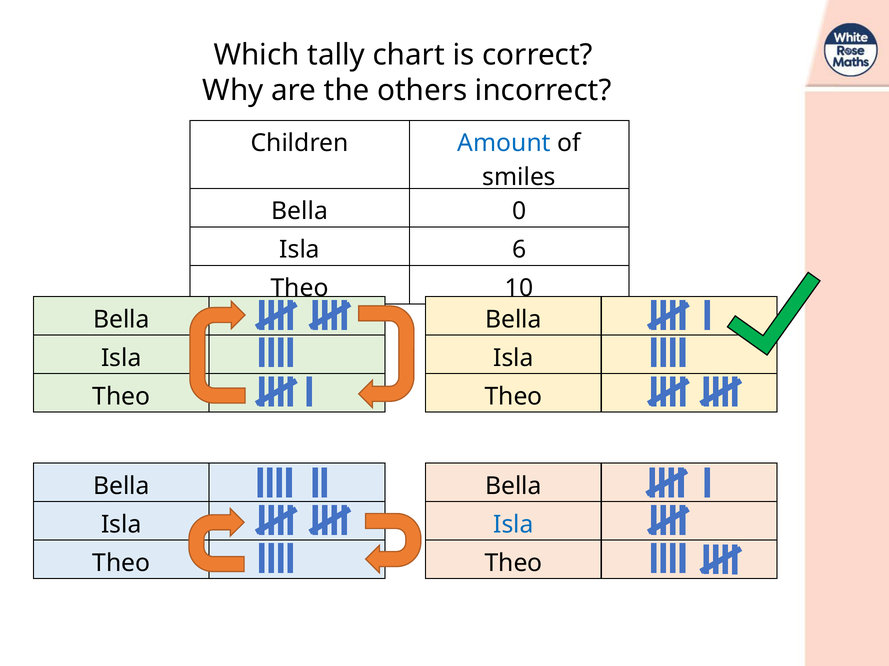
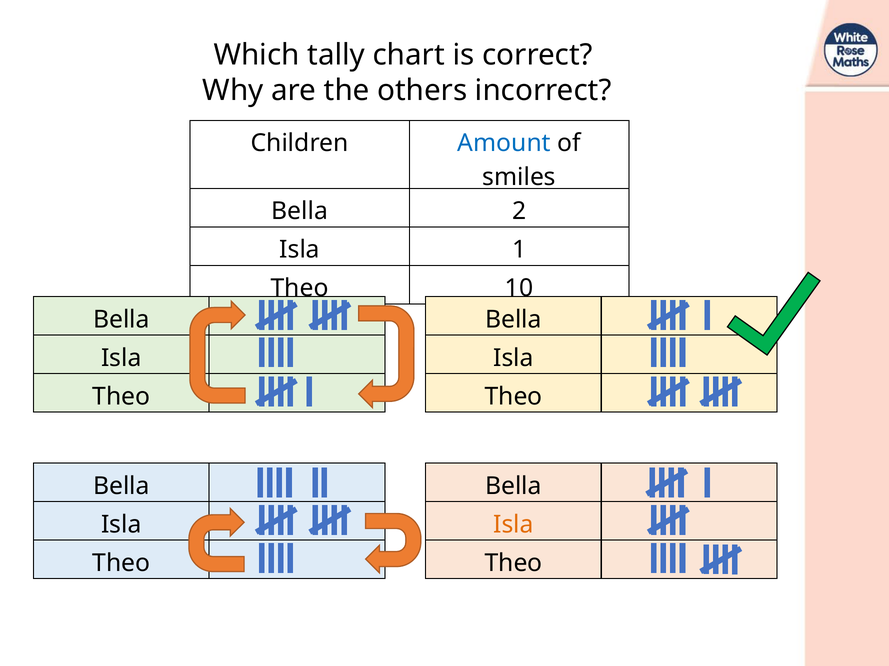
0: 0 -> 2
6: 6 -> 1
Isla at (513, 525) colour: blue -> orange
